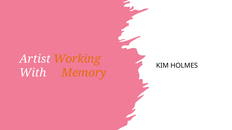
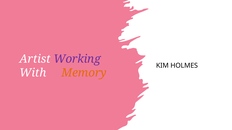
Working colour: orange -> purple
